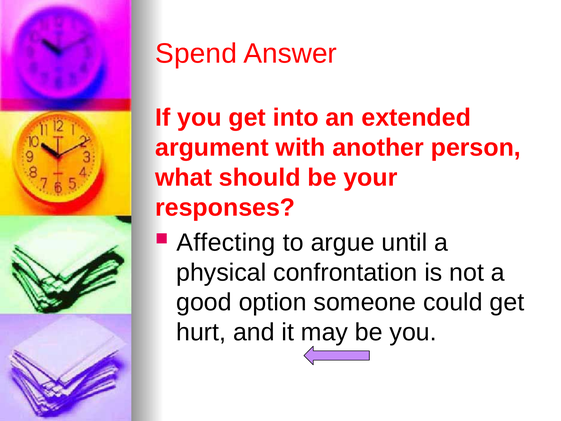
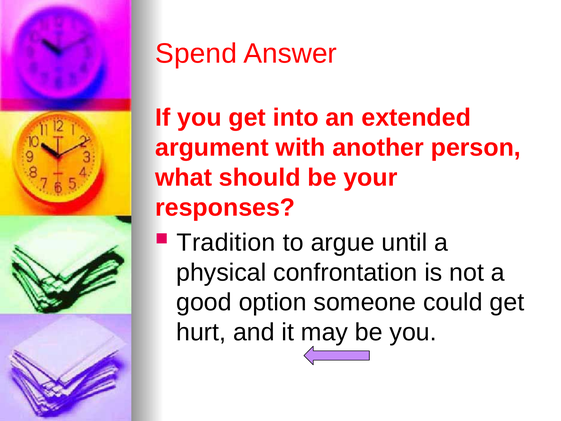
Affecting: Affecting -> Tradition
